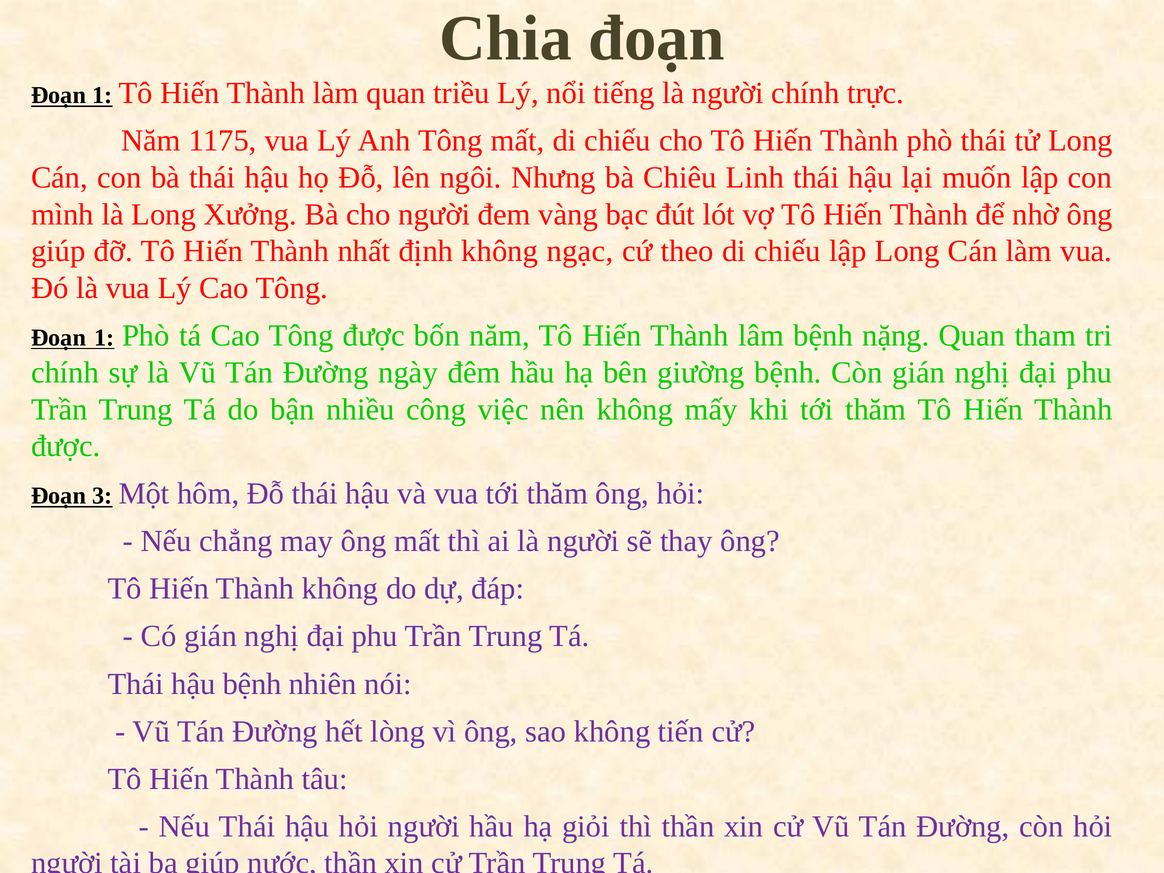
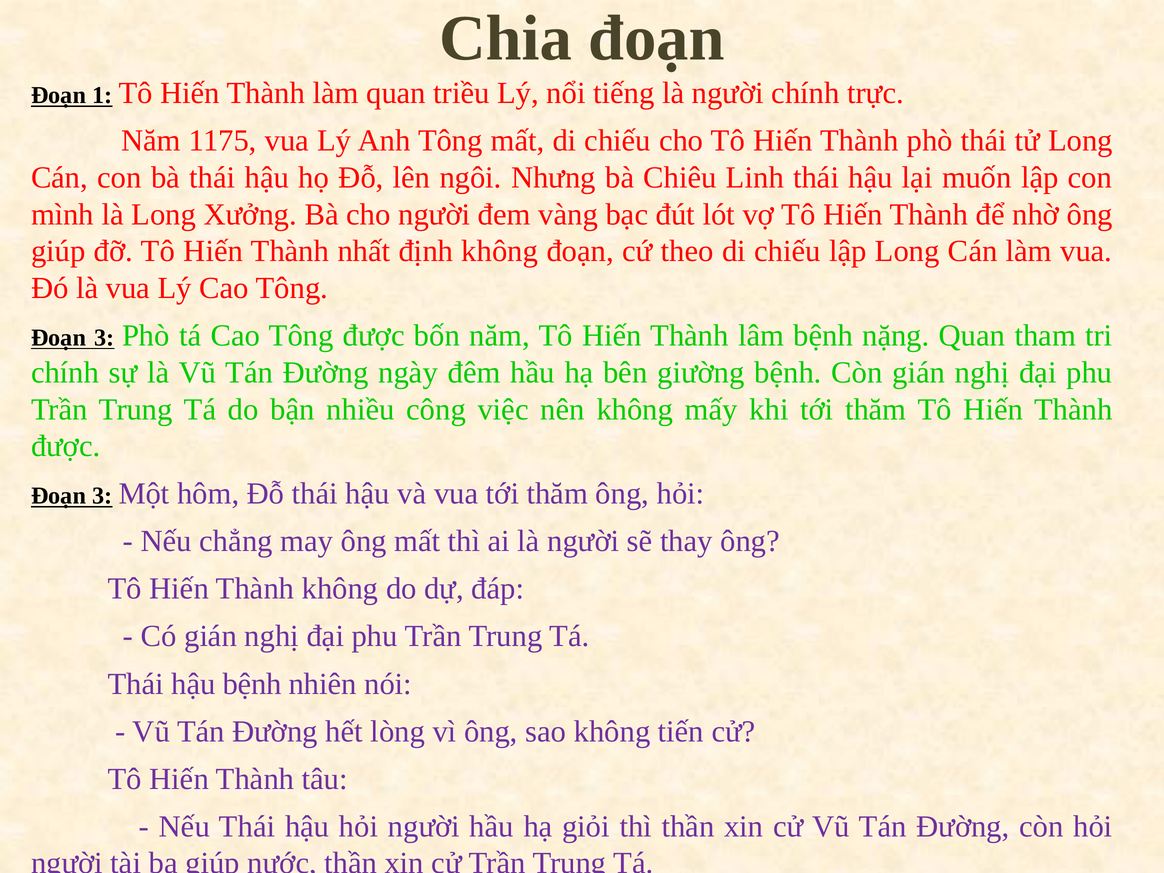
không ngạc: ngạc -> đoạn
1 at (104, 338): 1 -> 3
